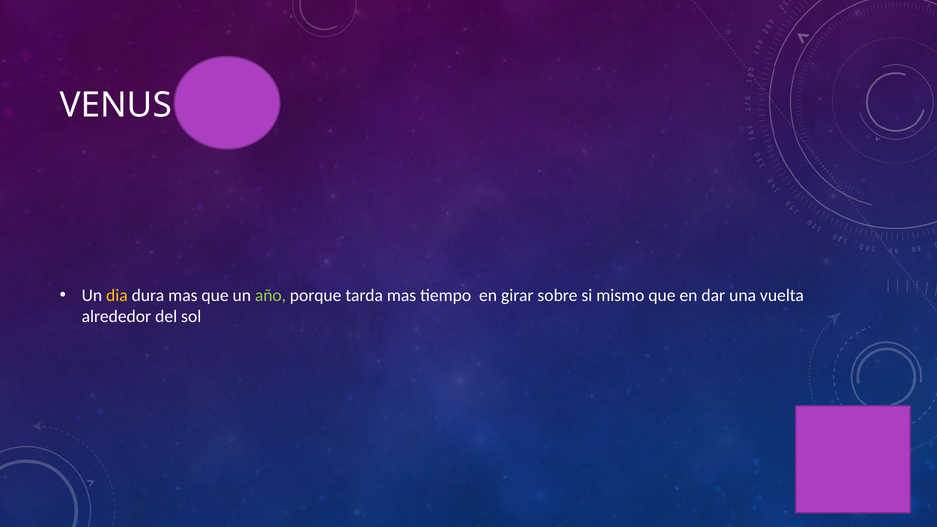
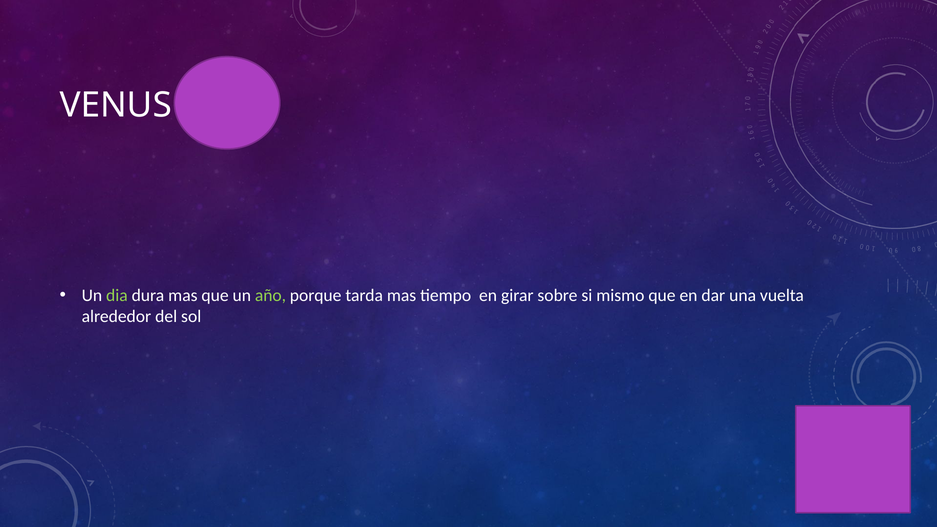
dia colour: yellow -> light green
